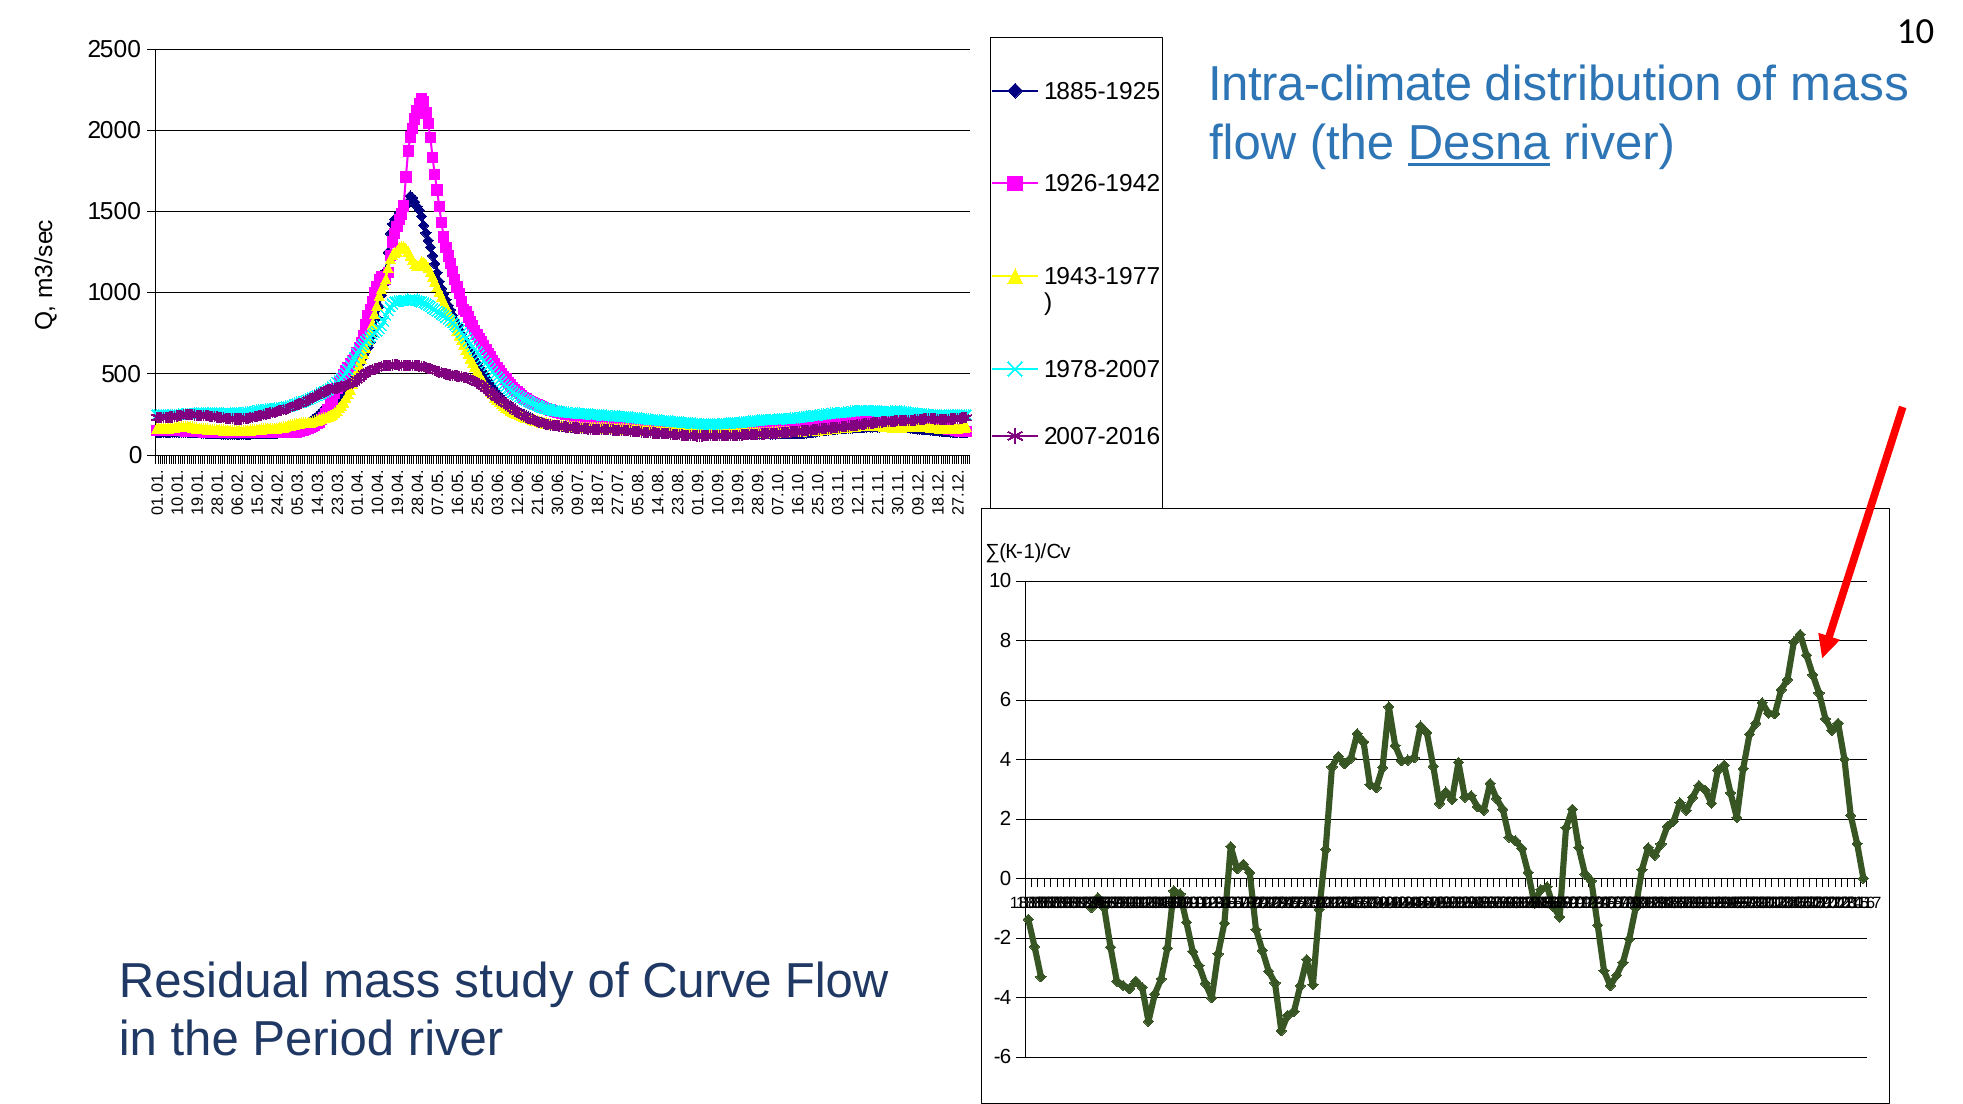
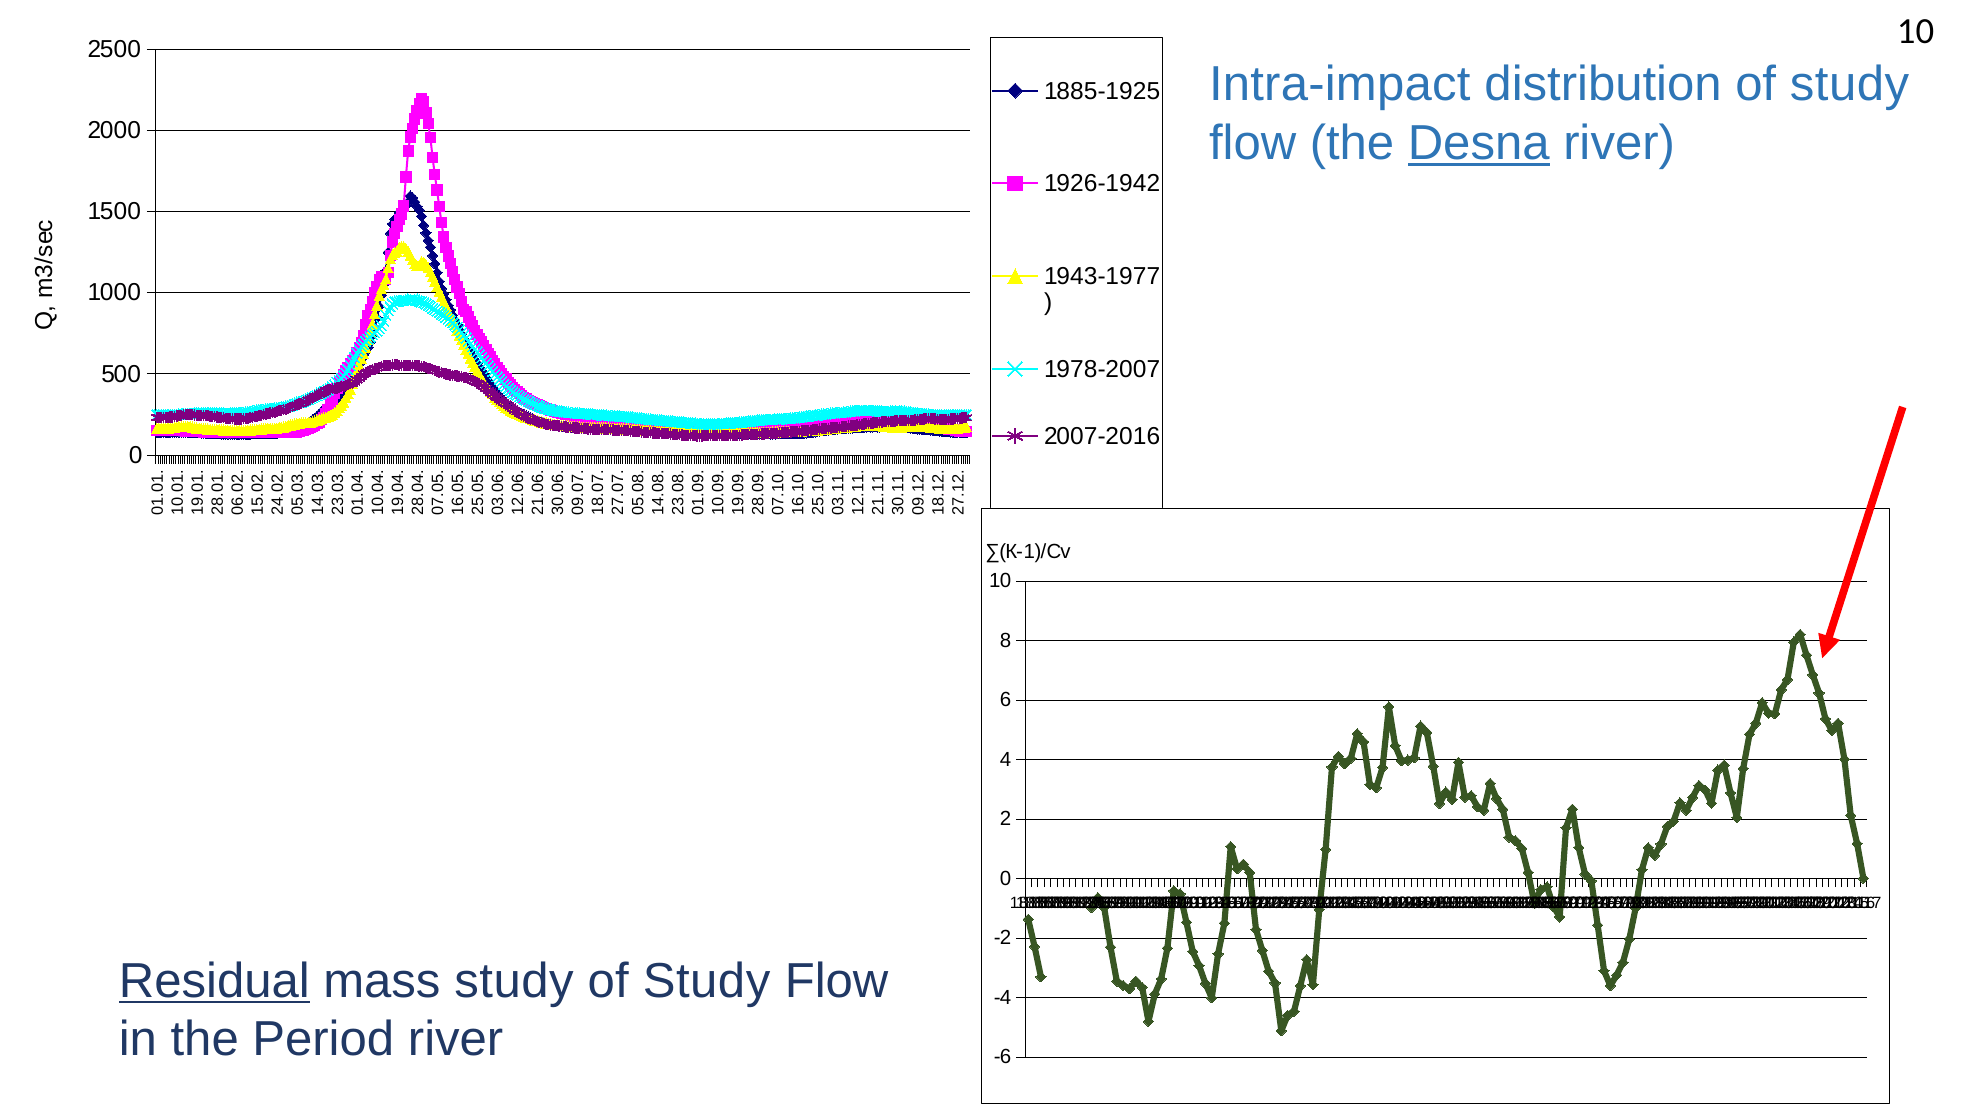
Intra-climate: Intra-climate -> Intra-impact
distribution of mass: mass -> study
Residual underline: none -> present
Curve at (707, 981): Curve -> Study
